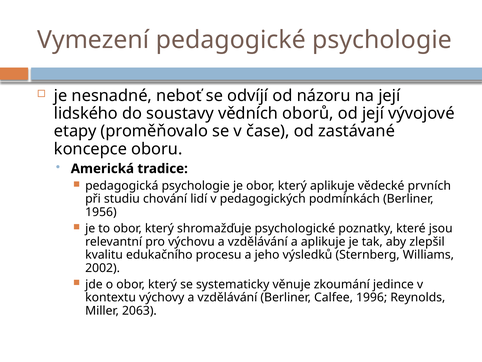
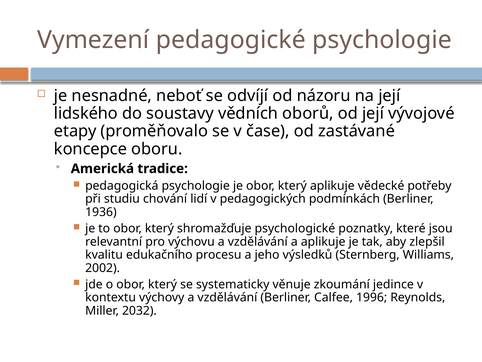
prvních: prvních -> potřeby
1956: 1956 -> 1936
2063: 2063 -> 2032
